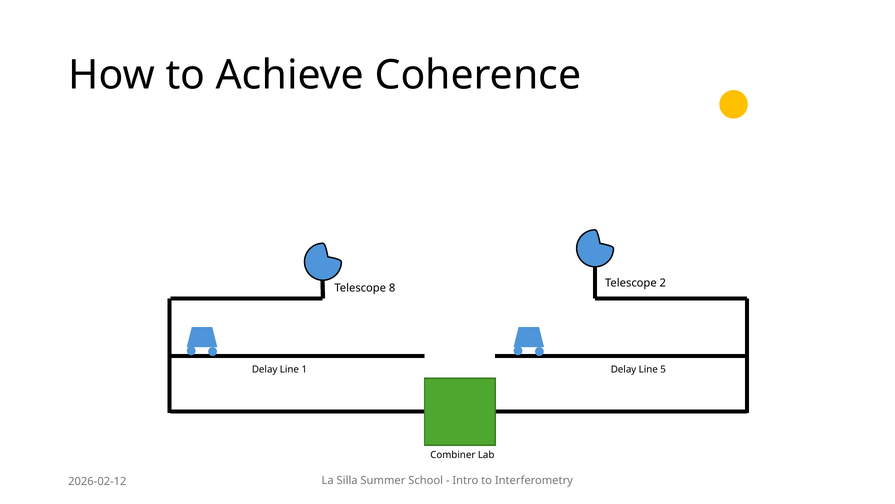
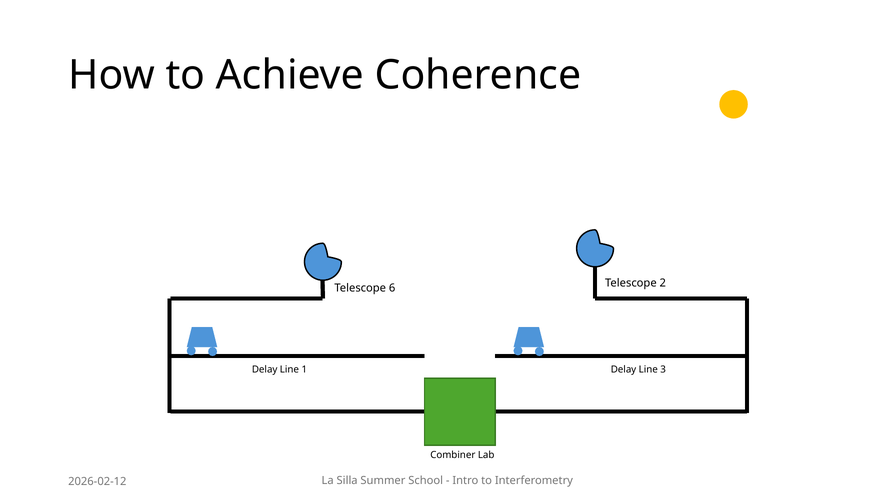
8: 8 -> 6
5: 5 -> 3
